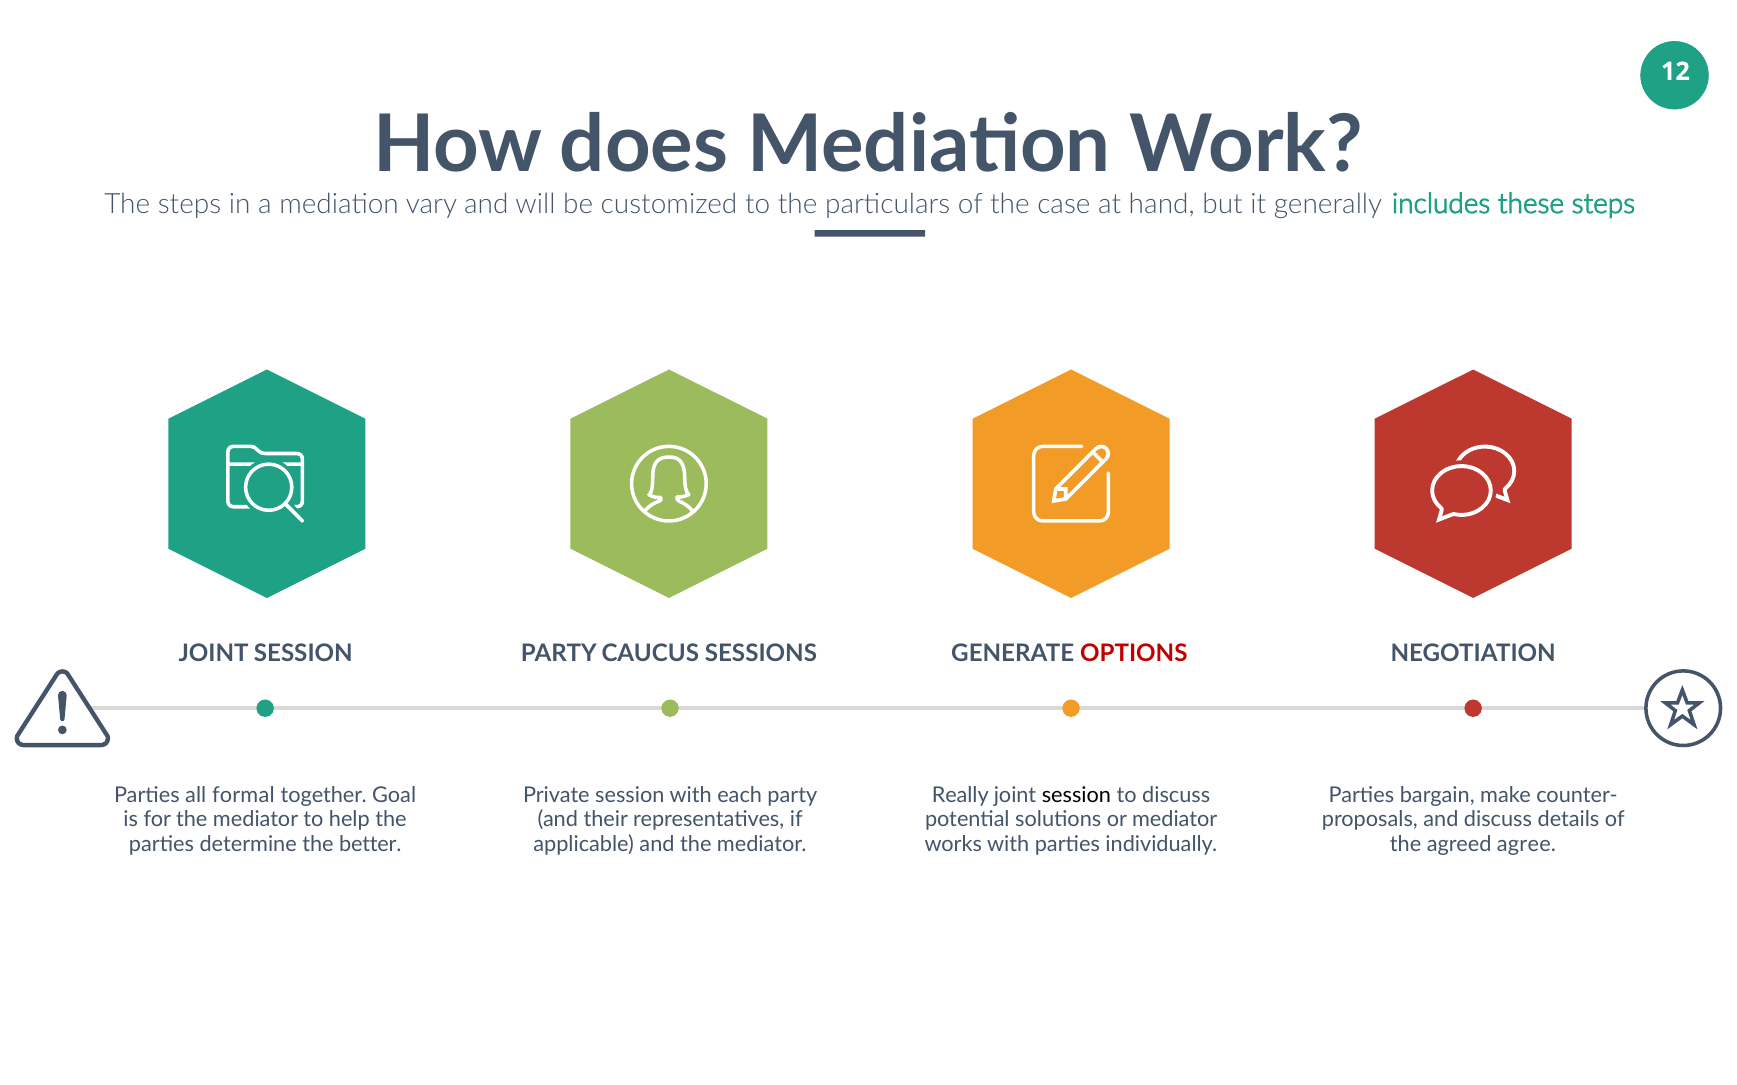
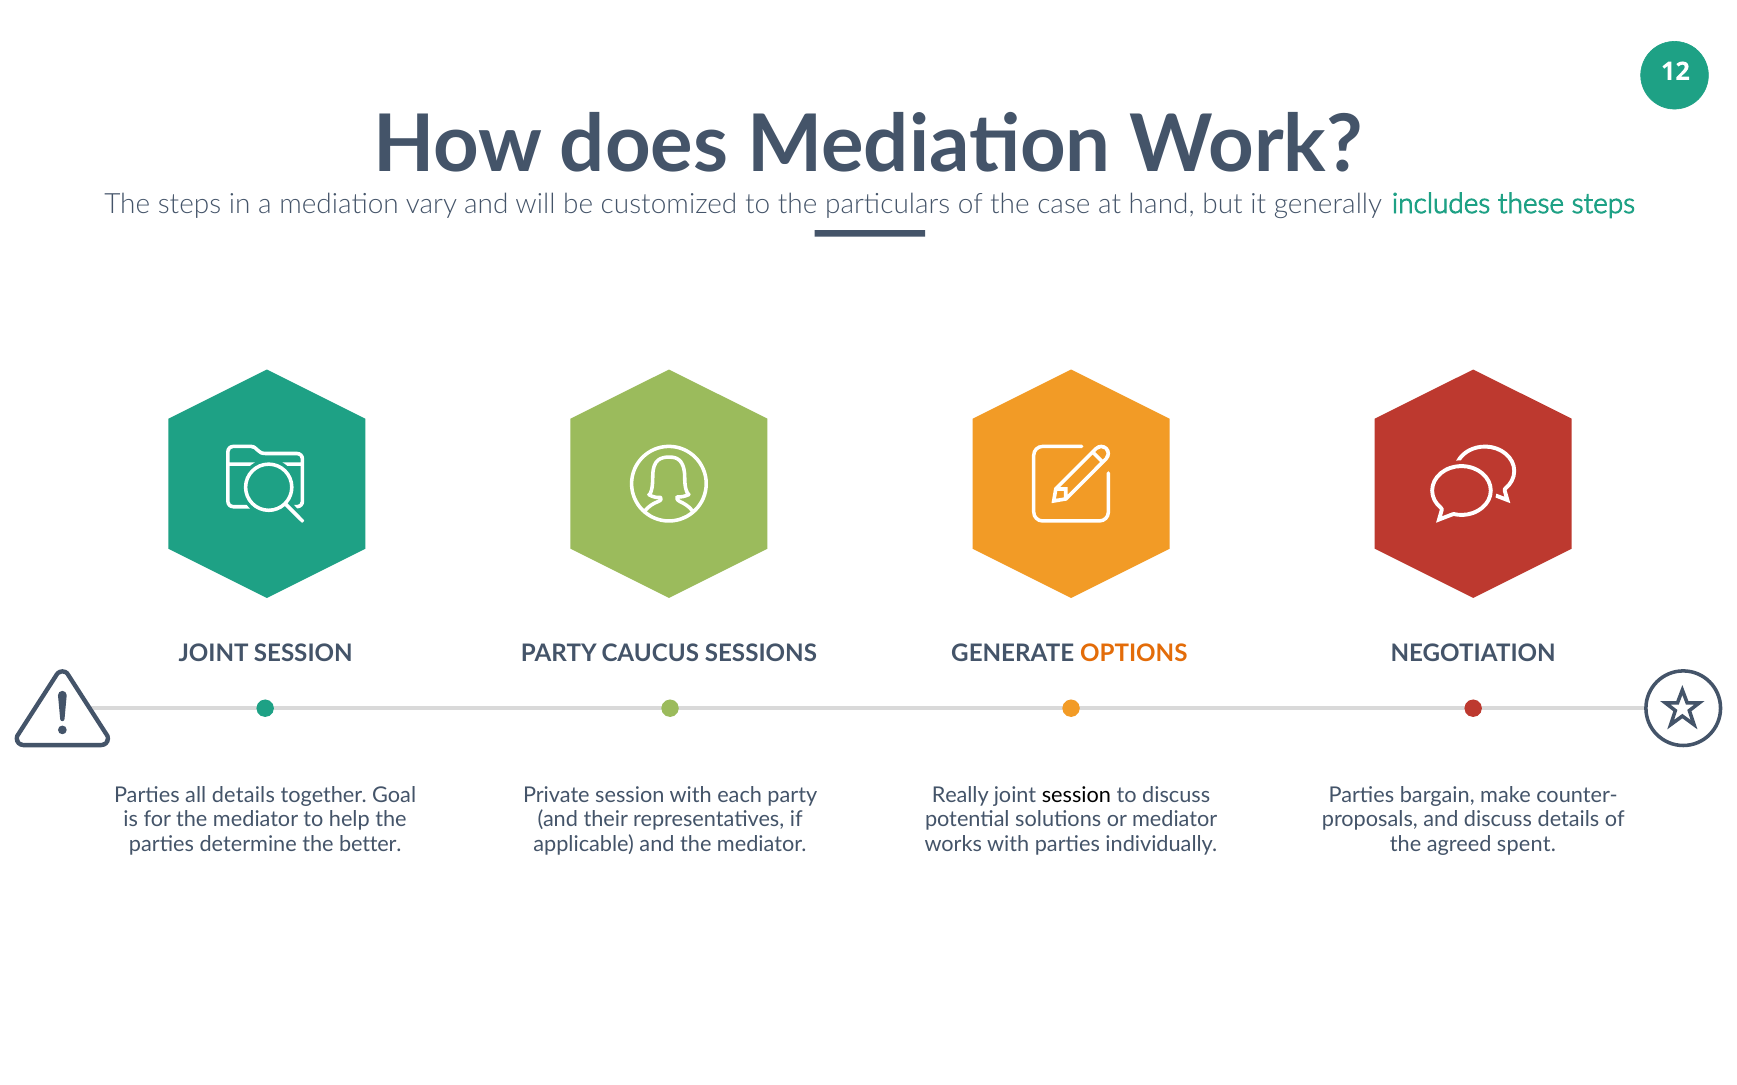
OPTIONS colour: red -> orange
all formal: formal -> details
agree: agree -> spent
